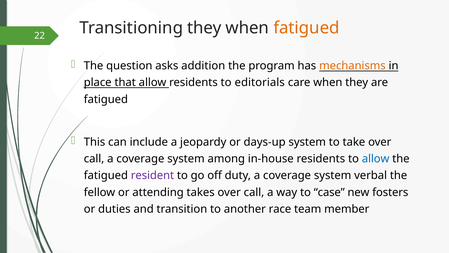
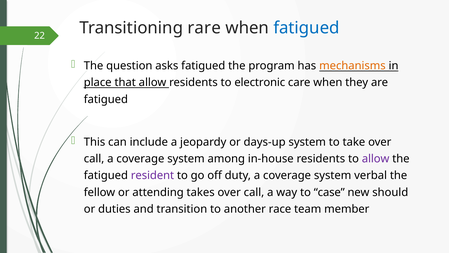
Transitioning they: they -> rare
fatigued at (306, 28) colour: orange -> blue
asks addition: addition -> fatigued
editorials: editorials -> electronic
allow at (376, 159) colour: blue -> purple
fosters: fosters -> should
